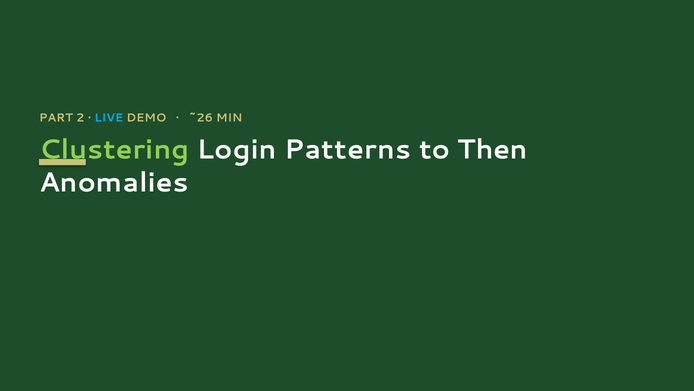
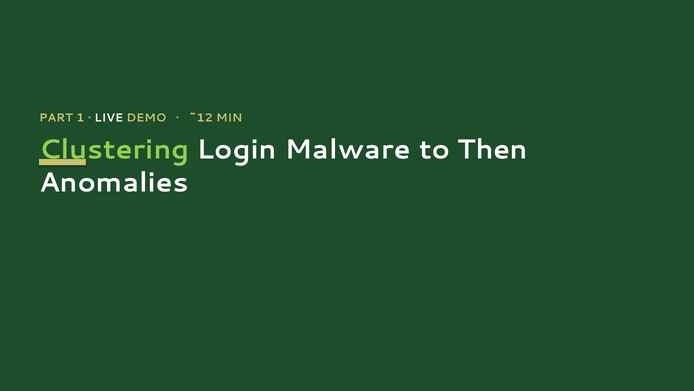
2: 2 -> 1
LIVE colour: light blue -> white
~26: ~26 -> ~12
Patterns: Patterns -> Malware
